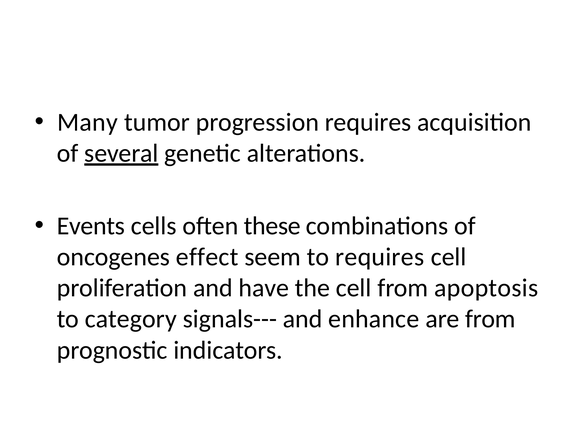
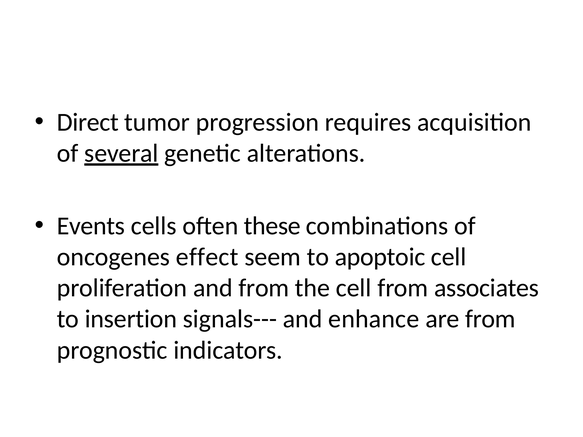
Many: Many -> Direct
to requires: requires -> apoptoic
and have: have -> from
apoptosis: apoptosis -> associates
category: category -> insertion
